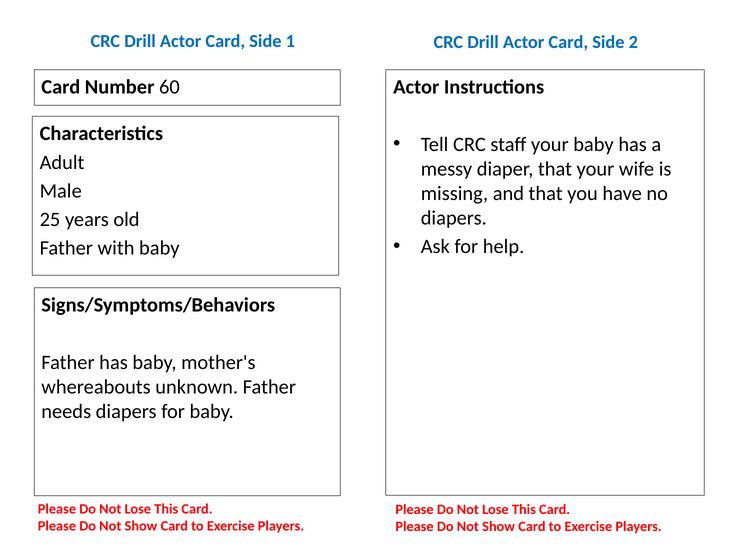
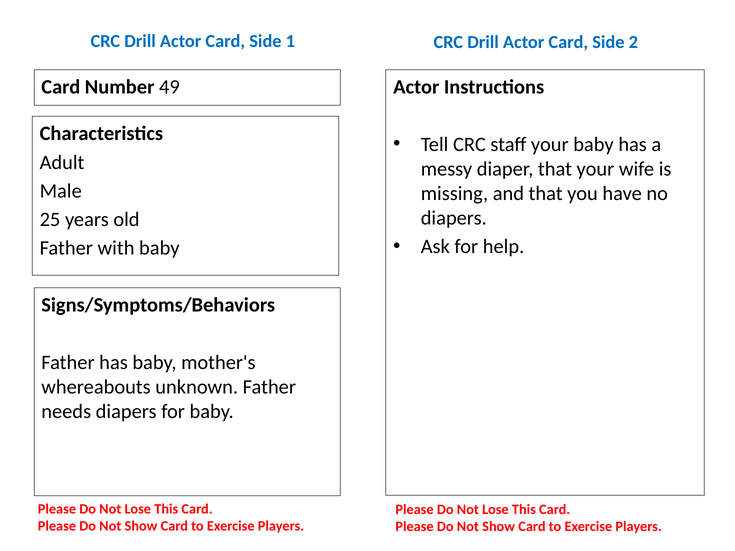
60: 60 -> 49
